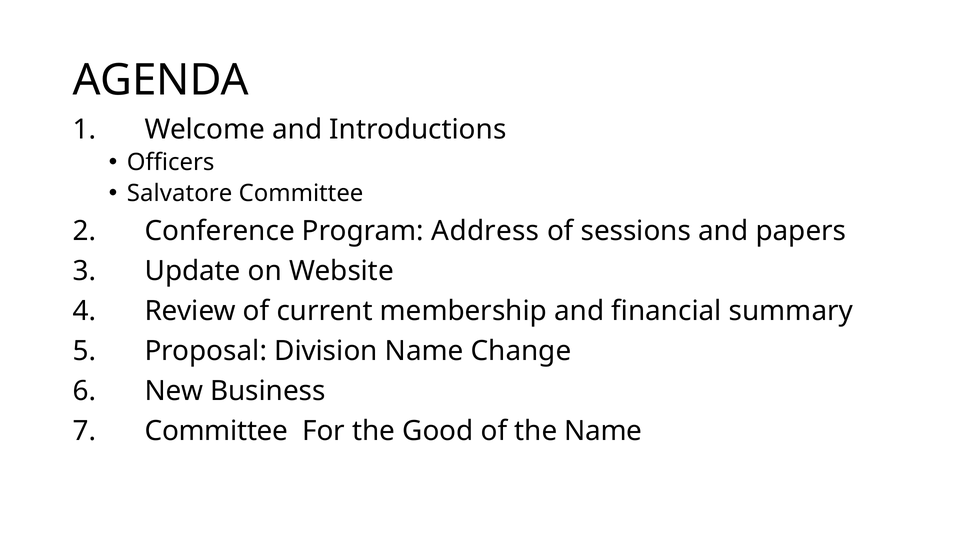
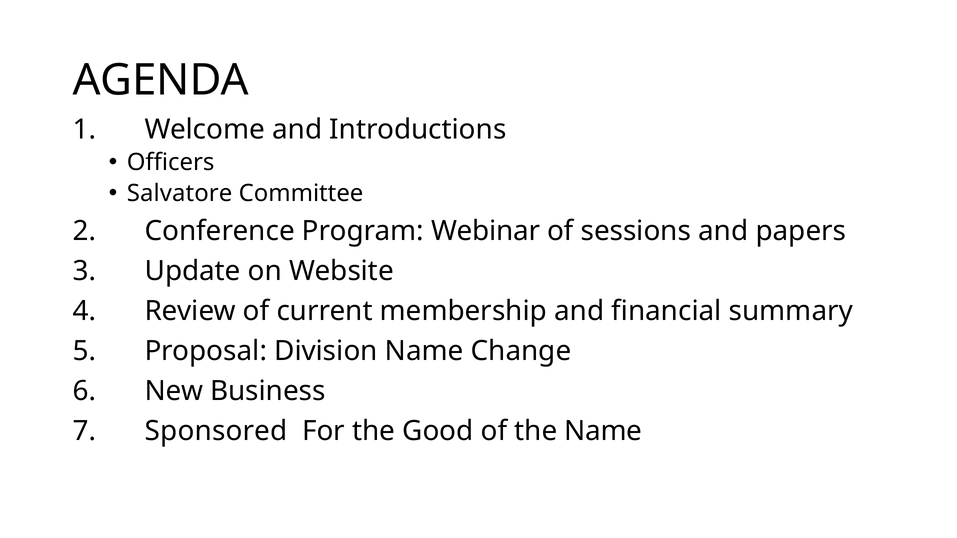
Address: Address -> Webinar
7 Committee: Committee -> Sponsored
